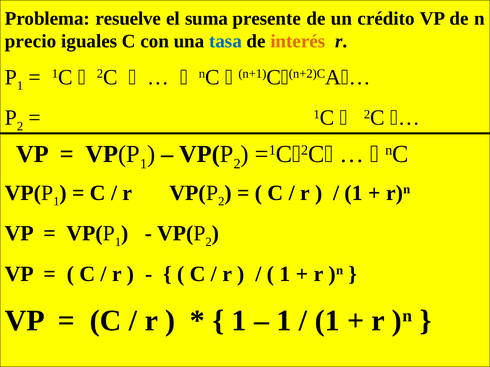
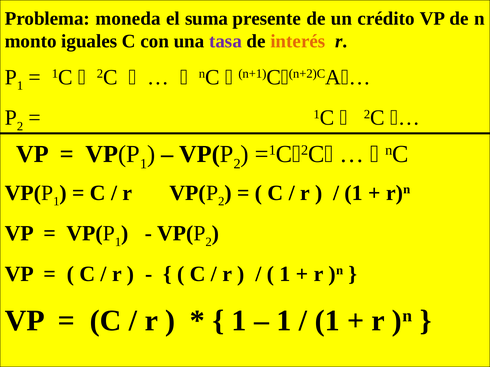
resuelve: resuelve -> moneda
precio: precio -> monto
tasa colour: blue -> purple
